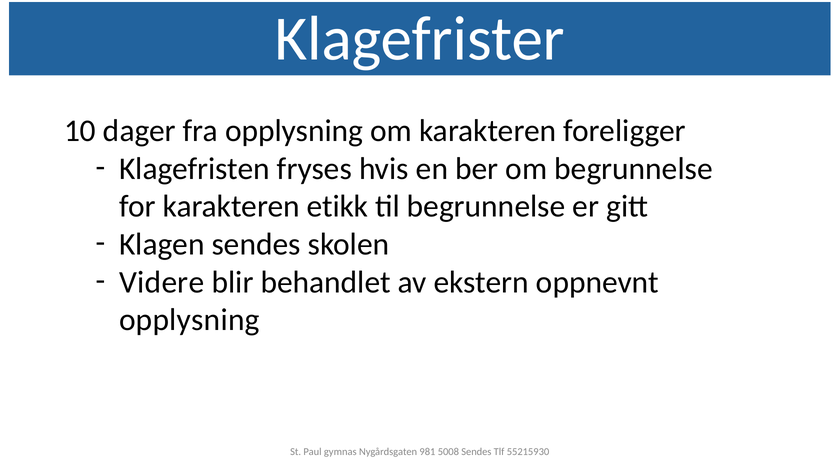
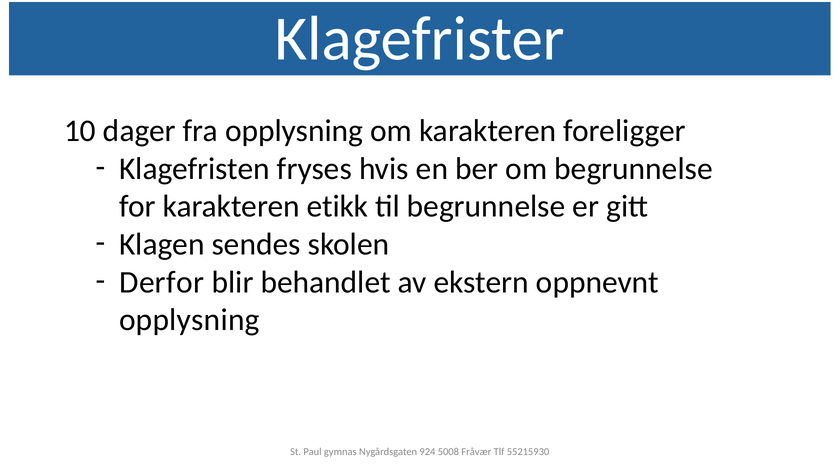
Videre: Videre -> Derfor
981: 981 -> 924
5008 Sendes: Sendes -> Fråvær
